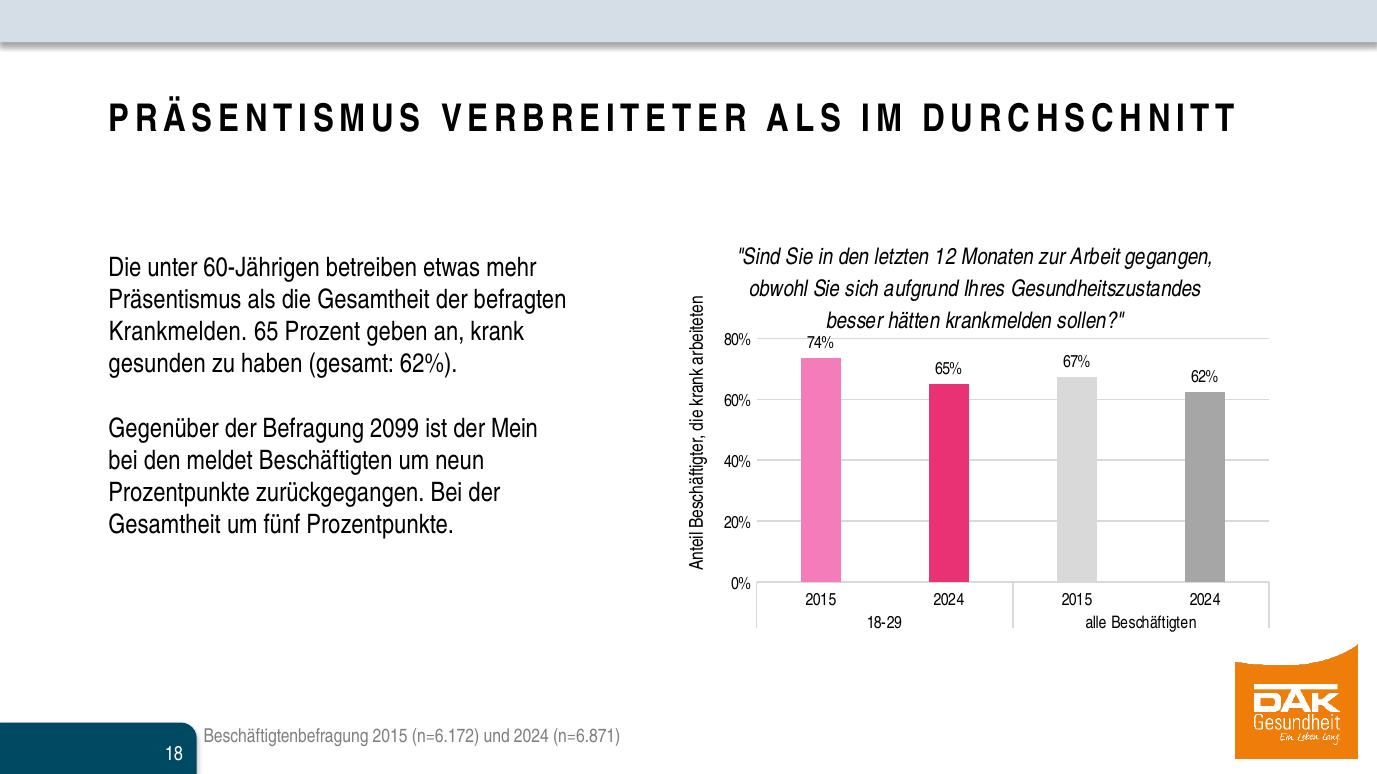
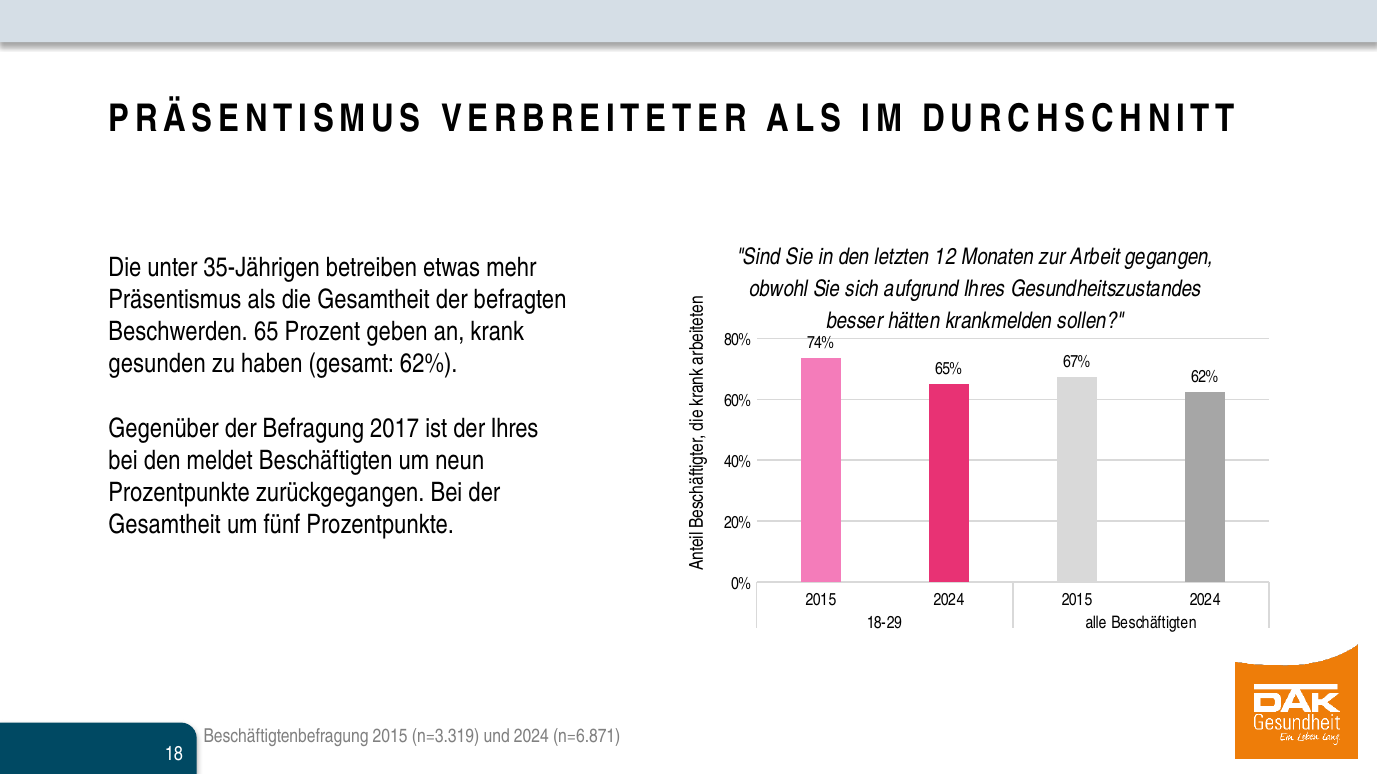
60-Jährigen: 60-Jährigen -> 35-Jährigen
Krankmelden at (178, 332): Krankmelden -> Beschwerden
2099: 2099 -> 2017
der Mein: Mein -> Ihres
n=6.172: n=6.172 -> n=3.319
